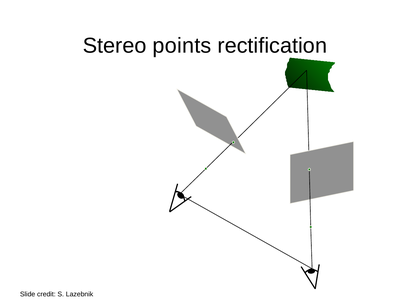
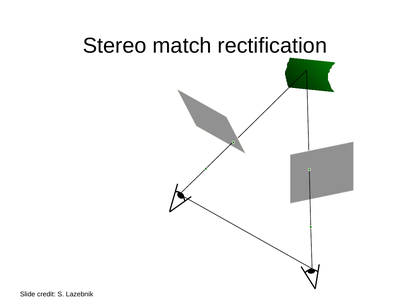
points: points -> match
